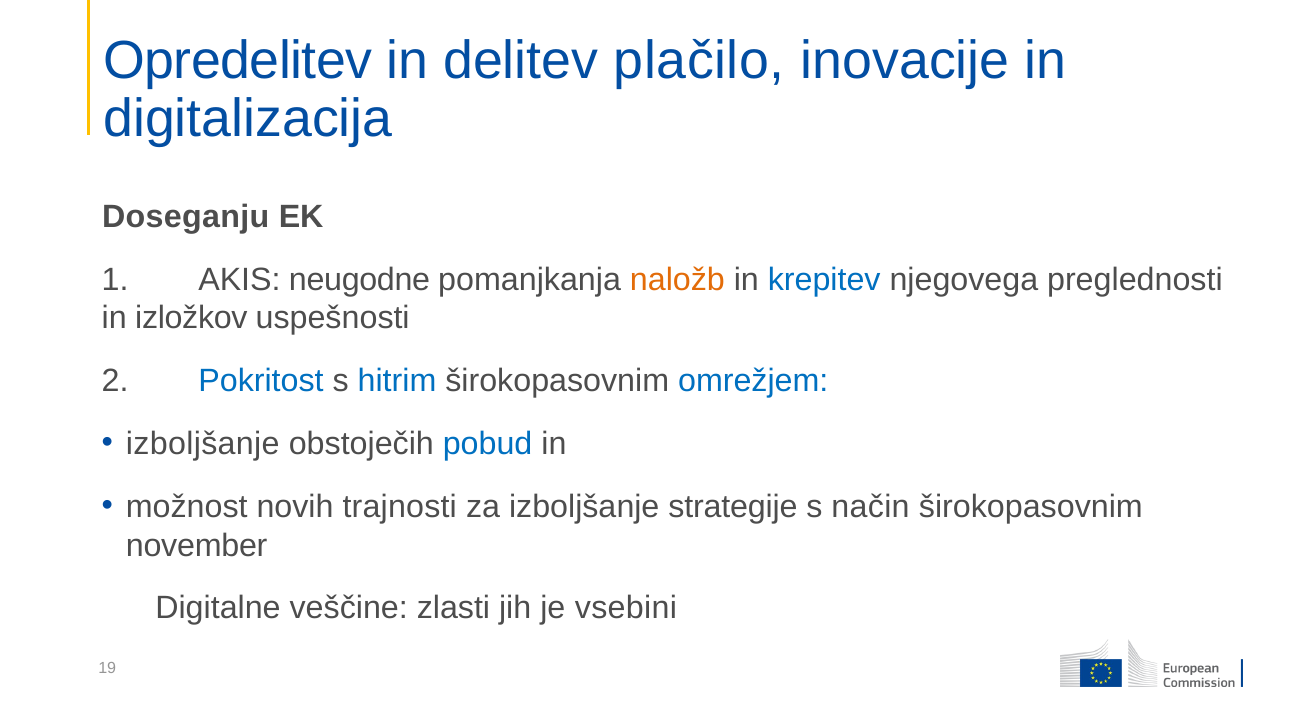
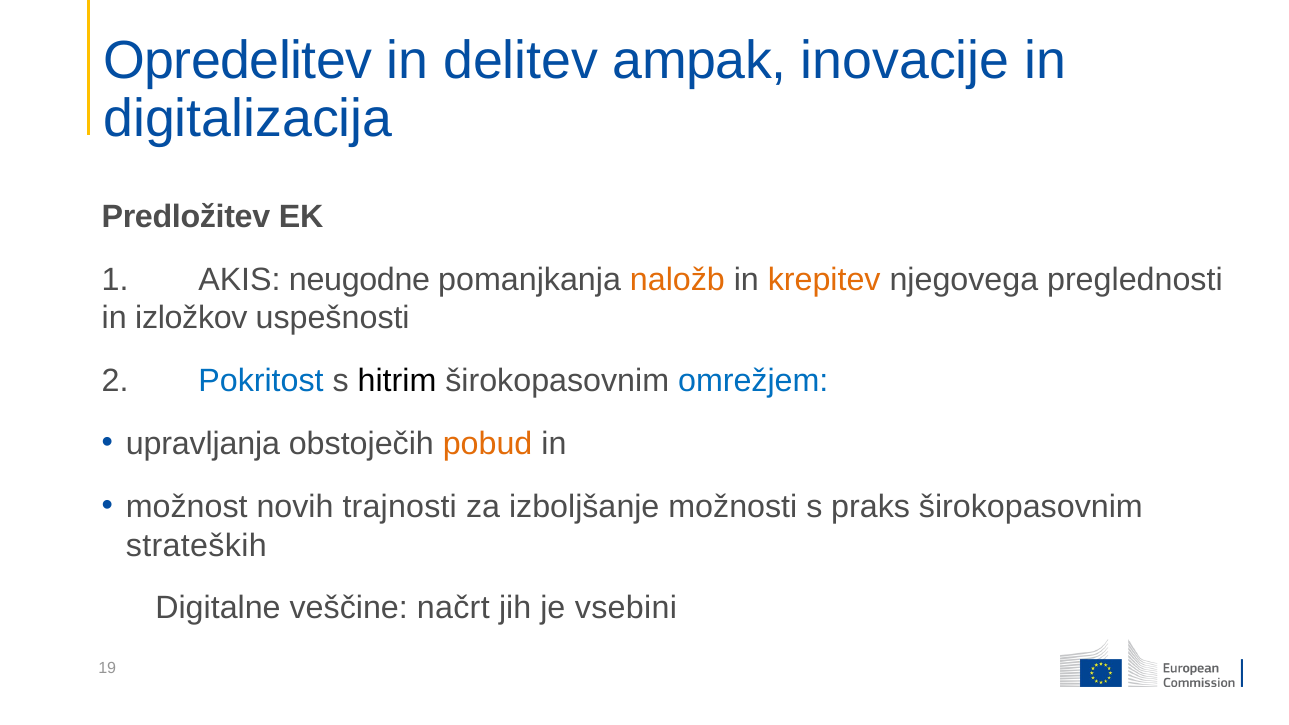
plačilo: plačilo -> ampak
Doseganju: Doseganju -> Predložitev
krepitev colour: blue -> orange
hitrim colour: blue -> black
izboljšanje at (203, 444): izboljšanje -> upravljanja
pobud colour: blue -> orange
strategije: strategije -> možnosti
način: način -> praks
november: november -> strateških
zlasti: zlasti -> načrt
